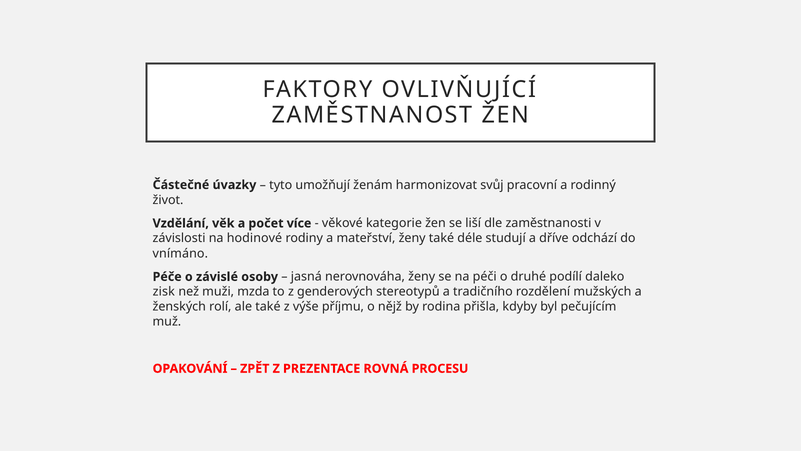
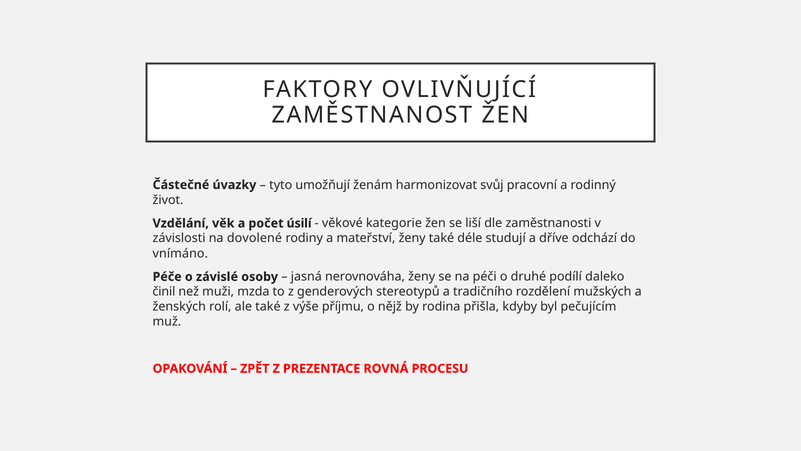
více: více -> úsilí
hodinové: hodinové -> dovolené
zisk: zisk -> činil
